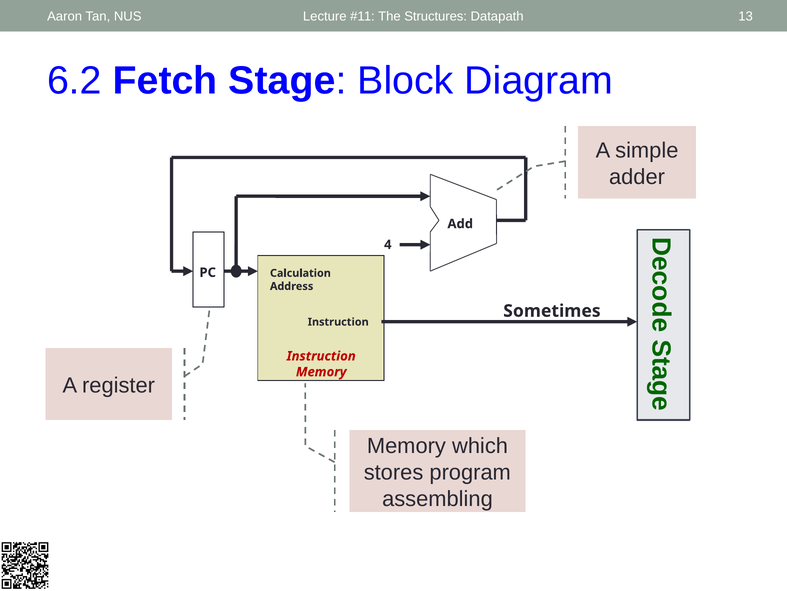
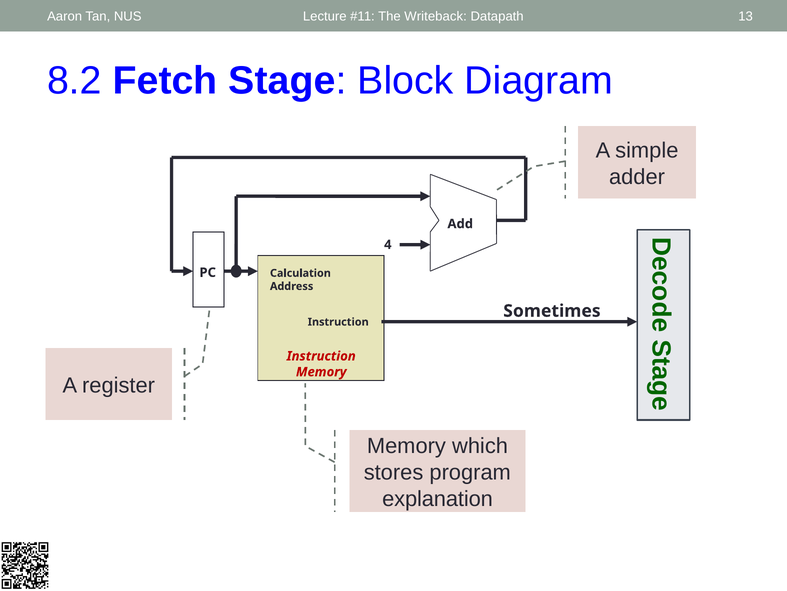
Structures: Structures -> Writeback
6.2: 6.2 -> 8.2
assembling: assembling -> explanation
